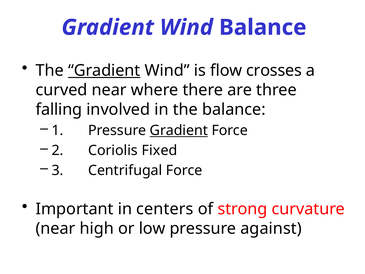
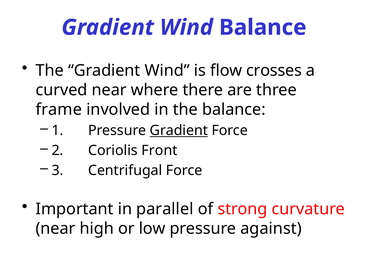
Gradient at (104, 70) underline: present -> none
falling: falling -> frame
Fixed: Fixed -> Front
centers: centers -> parallel
